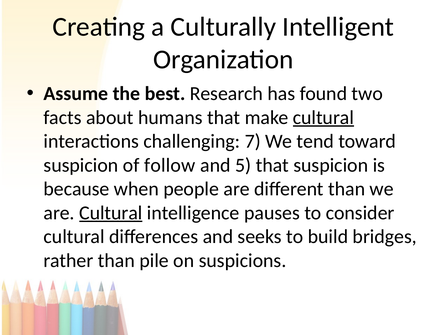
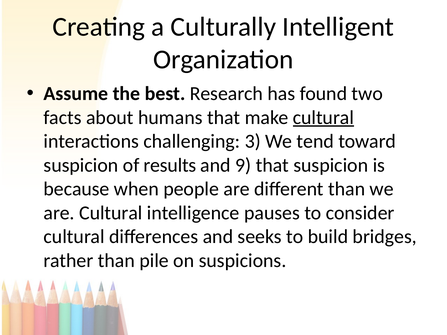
7: 7 -> 3
follow: follow -> results
5: 5 -> 9
Cultural at (111, 213) underline: present -> none
